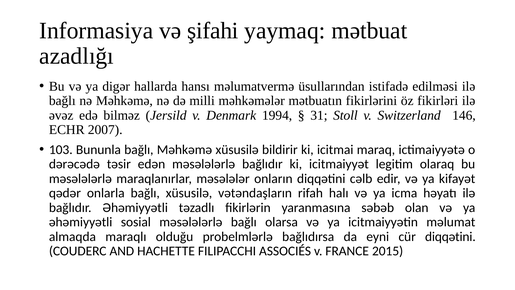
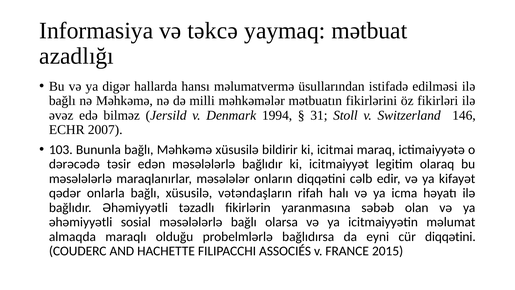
şifahi: şifahi -> təkcə
